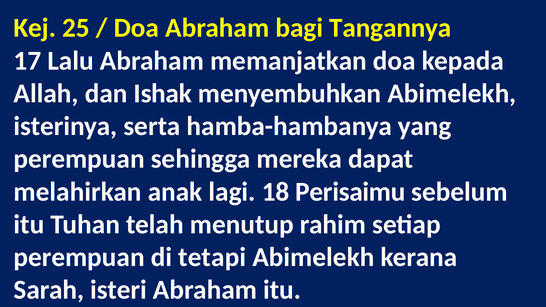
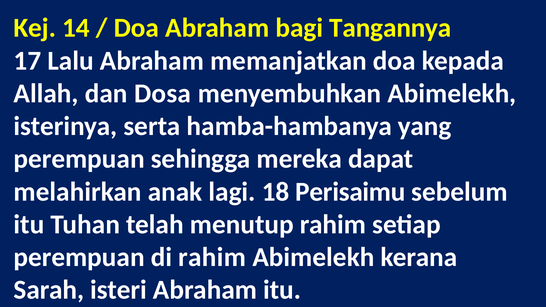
25: 25 -> 14
Ishak: Ishak -> Dosa
di tetapi: tetapi -> rahim
